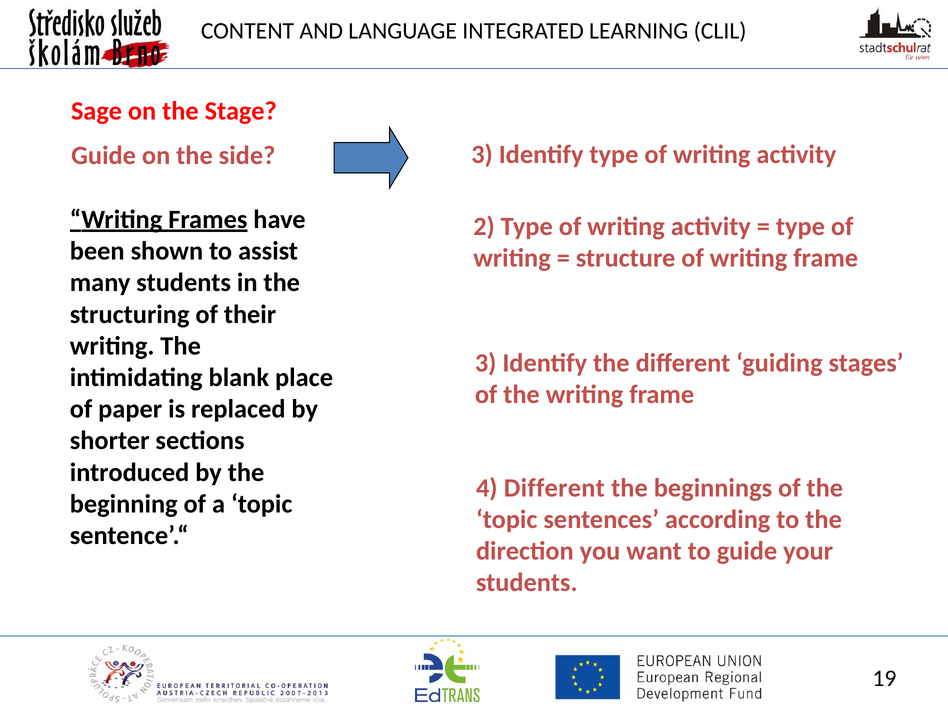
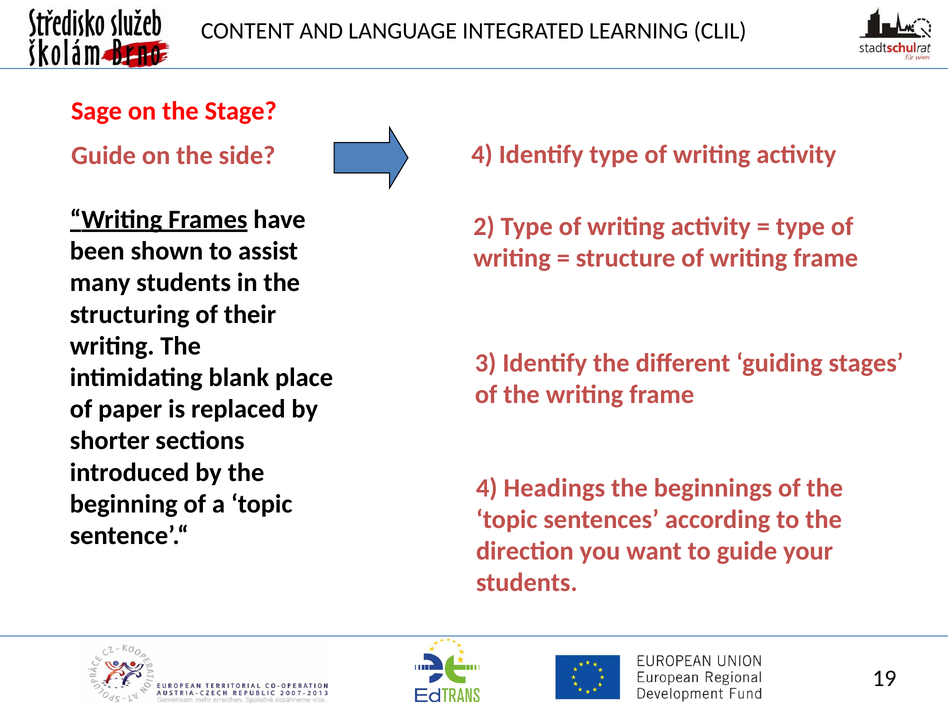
side 3: 3 -> 4
4 Different: Different -> Headings
